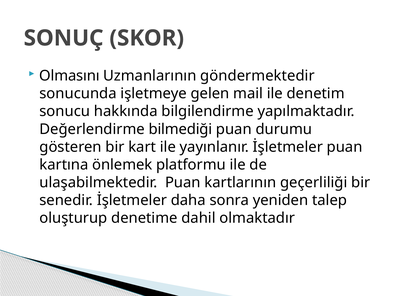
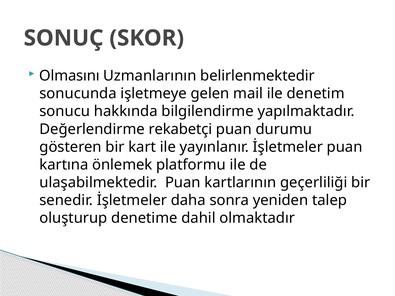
göndermektedir: göndermektedir -> belirlenmektedir
bilmediği: bilmediği -> rekabetçi
